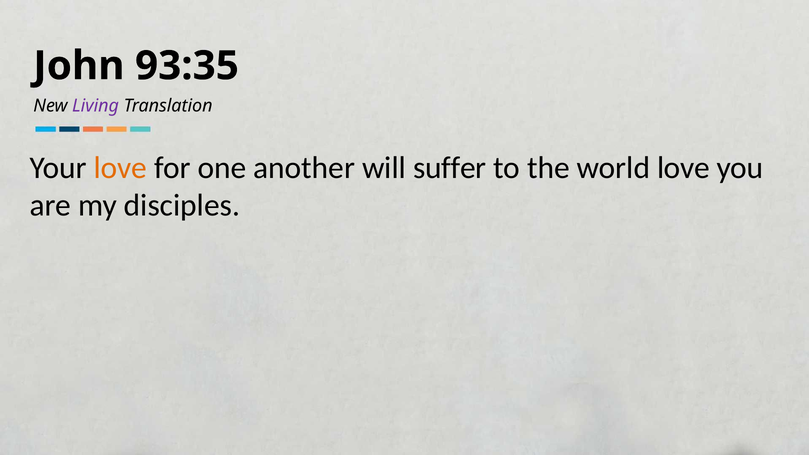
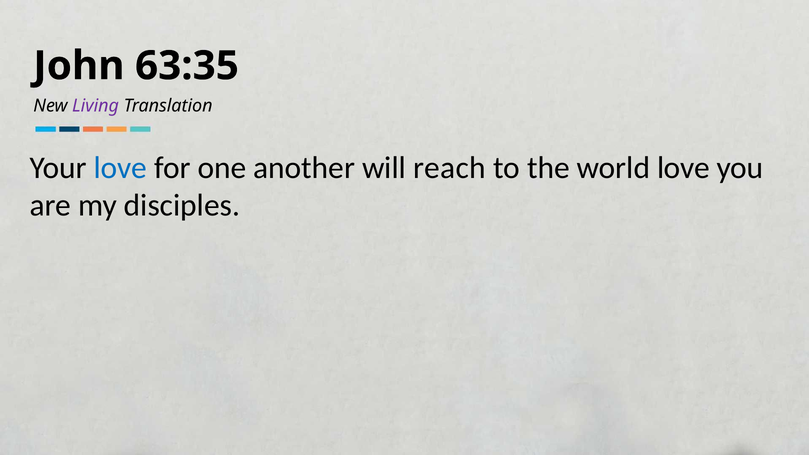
93:35: 93:35 -> 63:35
love at (121, 168) colour: orange -> blue
suffer: suffer -> reach
